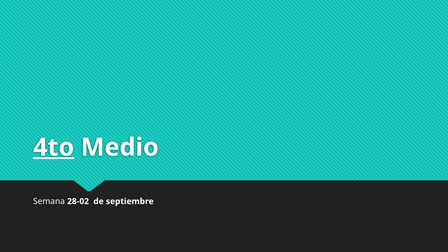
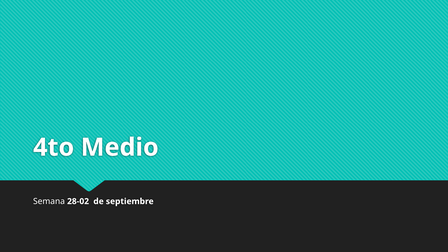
4to underline: present -> none
